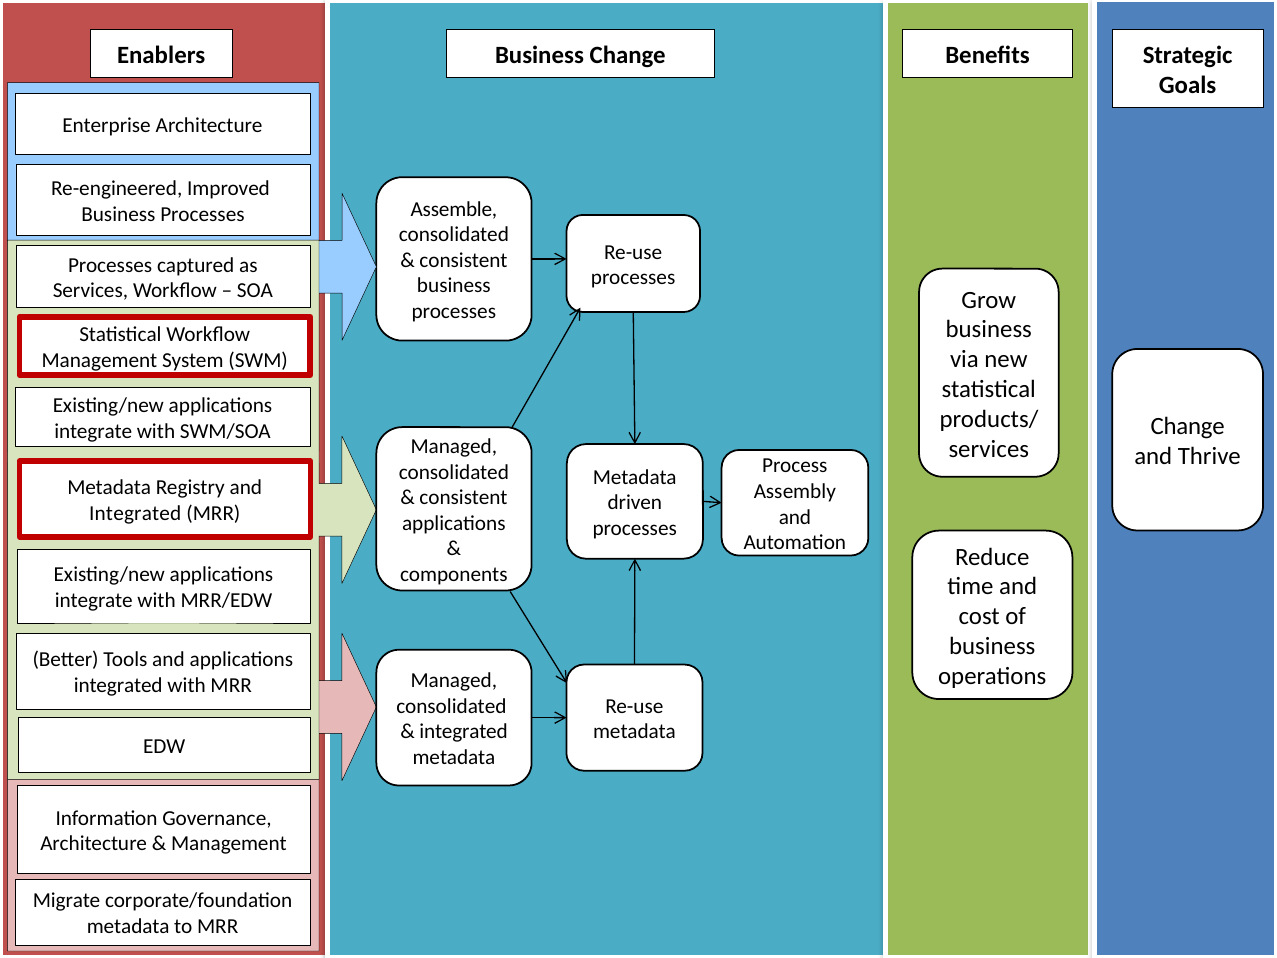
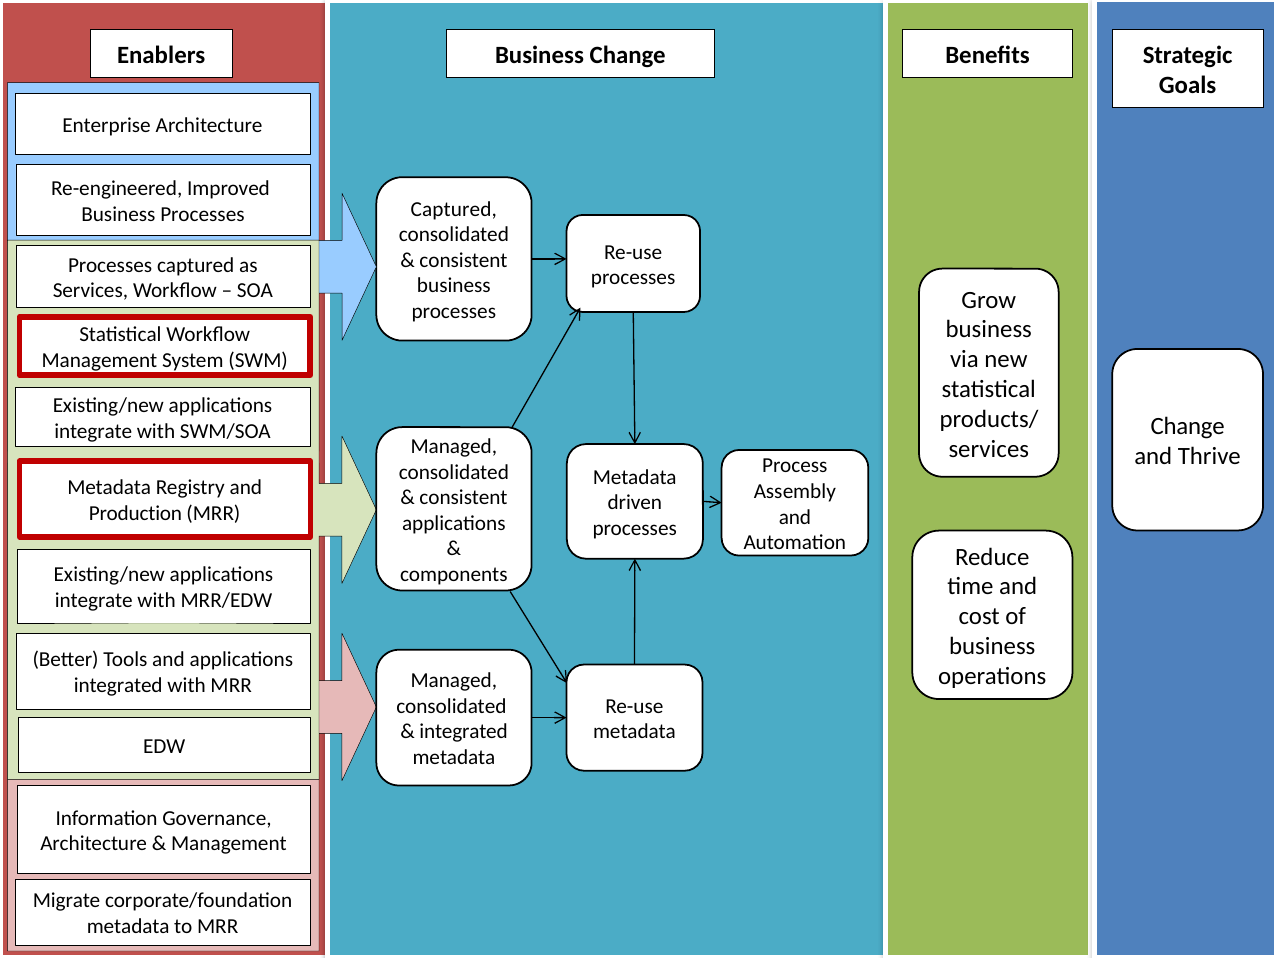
Assemble at (454, 209): Assemble -> Captured
Integrated at (135, 513): Integrated -> Production
